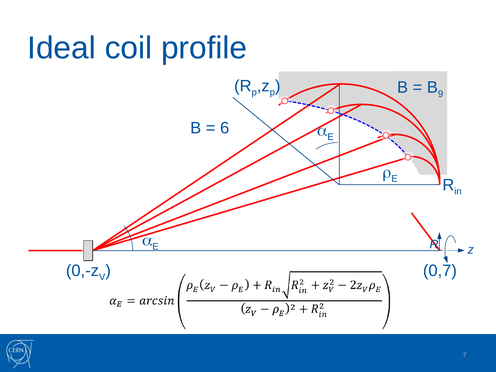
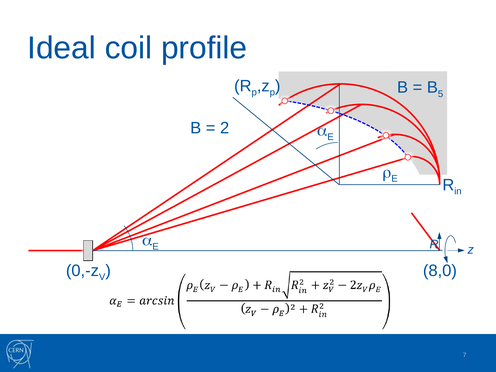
9: 9 -> 5
6: 6 -> 2
0,7: 0,7 -> 8,0
